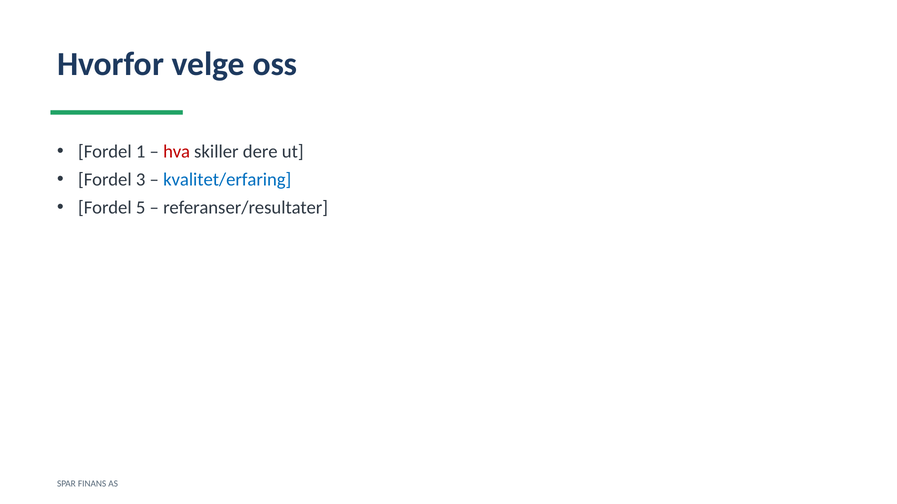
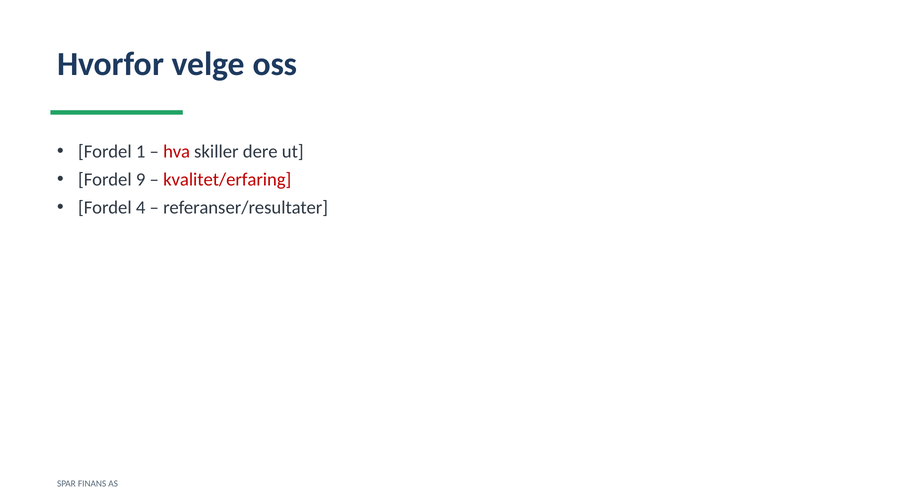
3: 3 -> 9
kvalitet/erfaring colour: blue -> red
5: 5 -> 4
